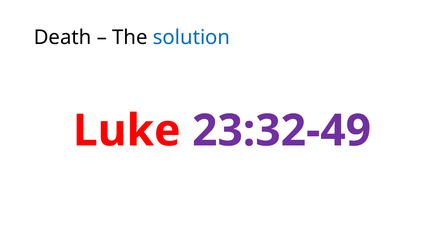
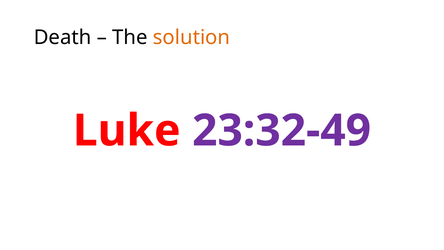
solution colour: blue -> orange
